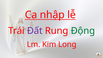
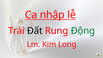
Đất colour: purple -> black
